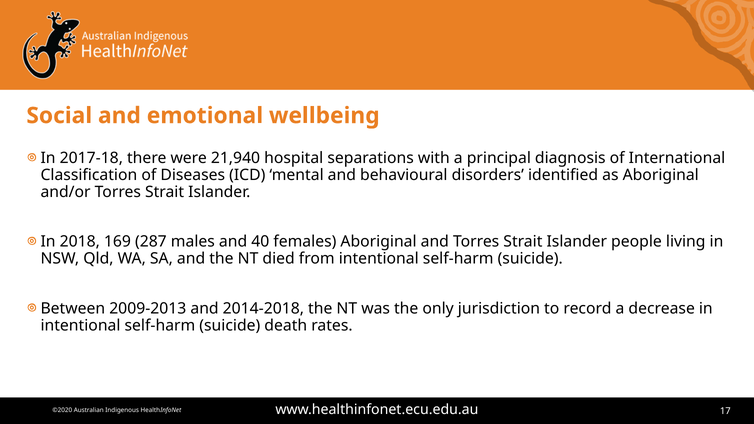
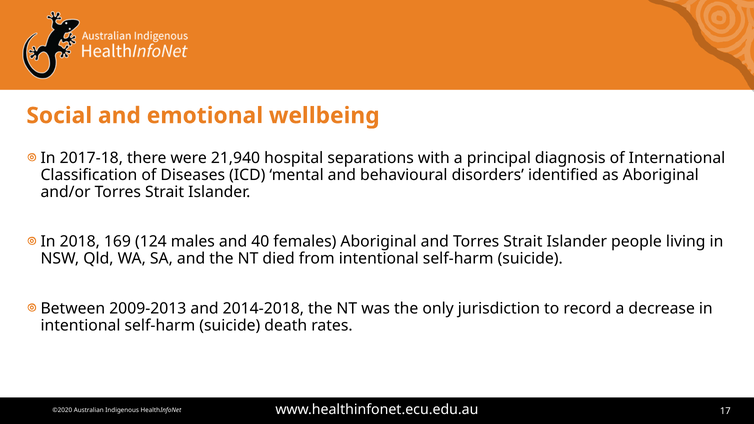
287: 287 -> 124
